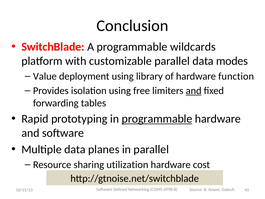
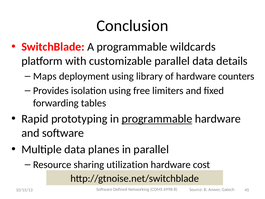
modes: modes -> details
Value: Value -> Maps
function: function -> counters
and at (194, 91) underline: present -> none
